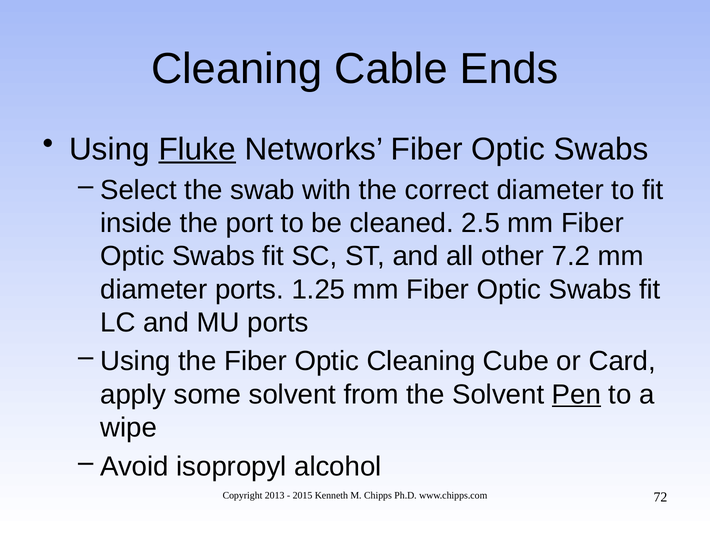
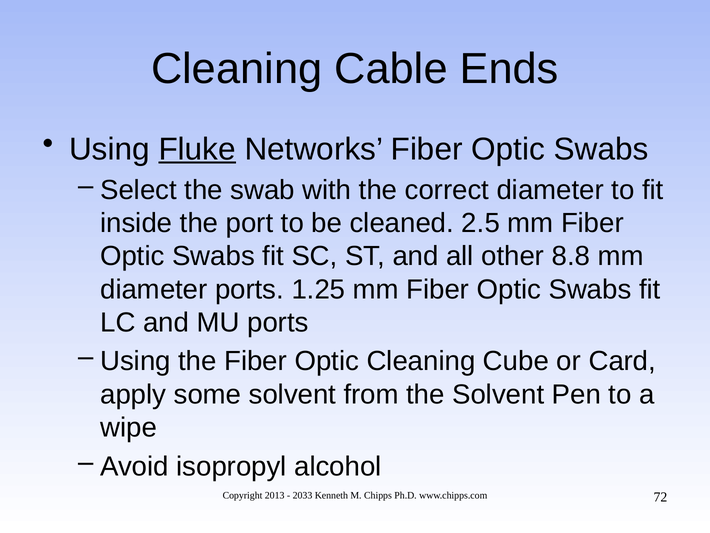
7.2: 7.2 -> 8.8
Pen underline: present -> none
2015: 2015 -> 2033
